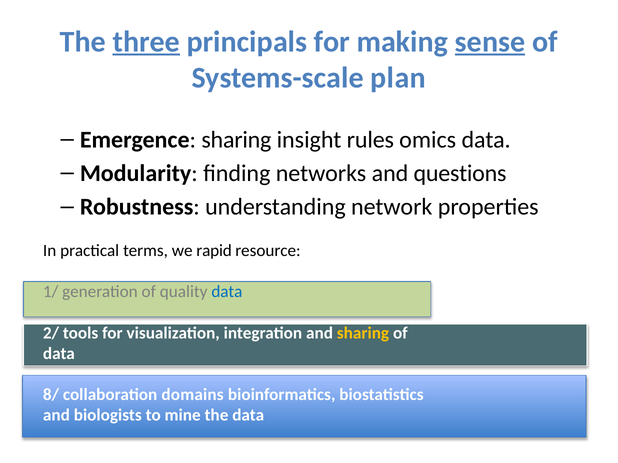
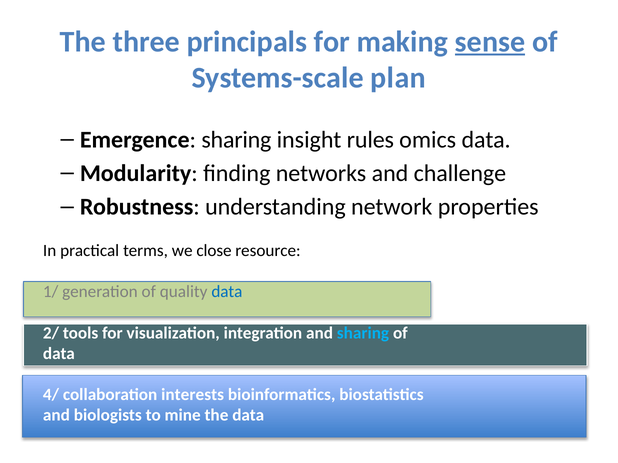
three underline: present -> none
questions: questions -> challenge
rapid: rapid -> close
sharing at (363, 333) colour: yellow -> light blue
8/: 8/ -> 4/
domains: domains -> interests
